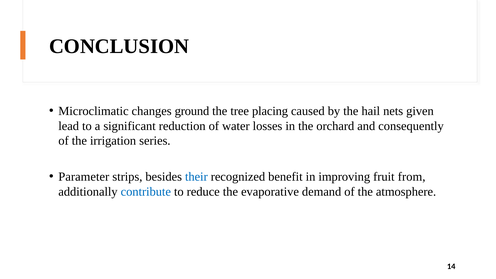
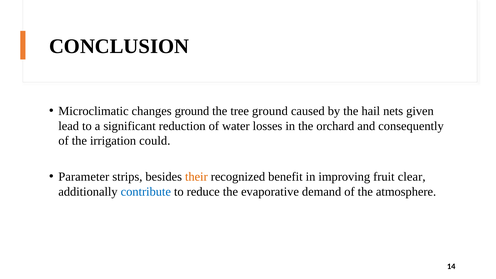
tree placing: placing -> ground
series: series -> could
their colour: blue -> orange
from: from -> clear
